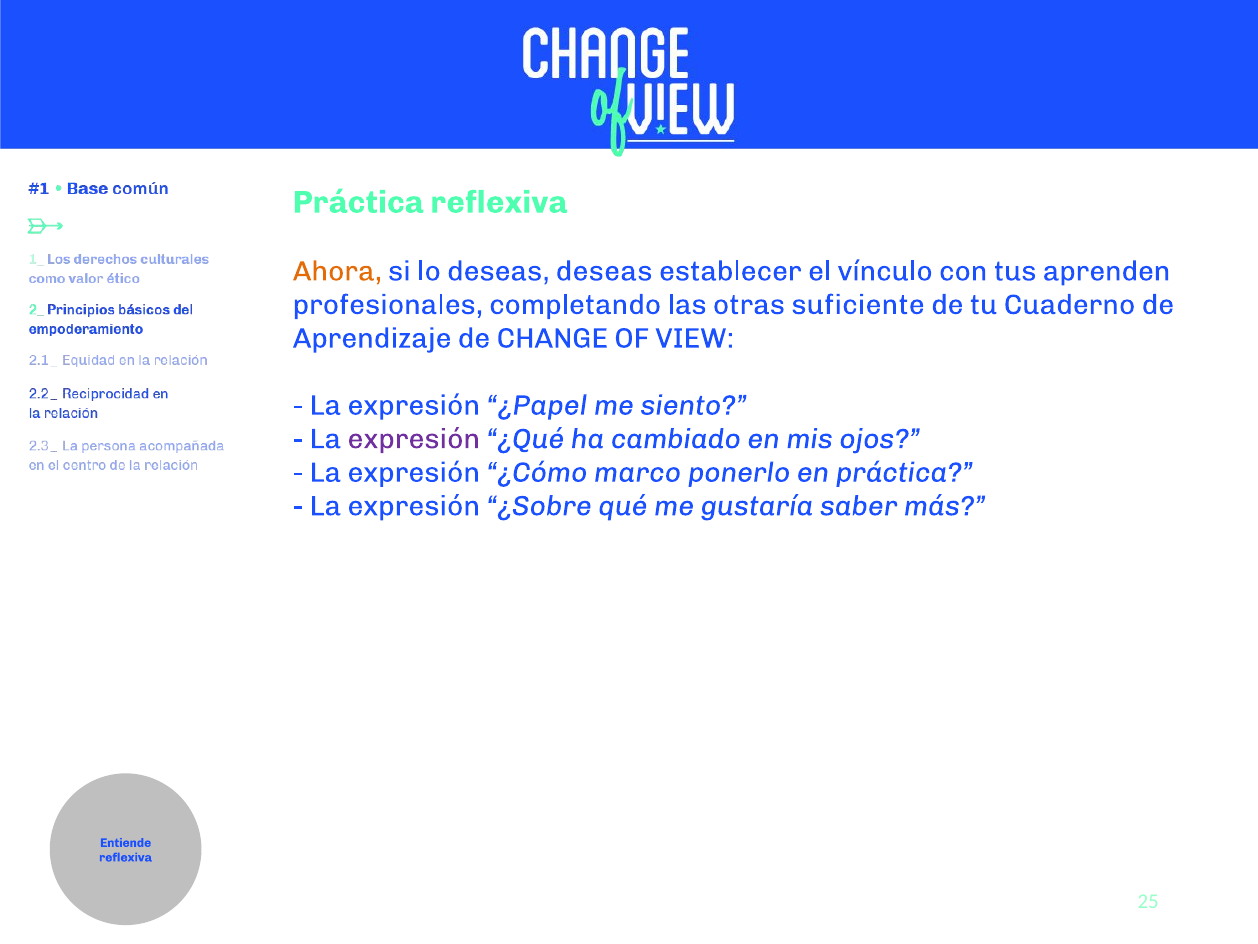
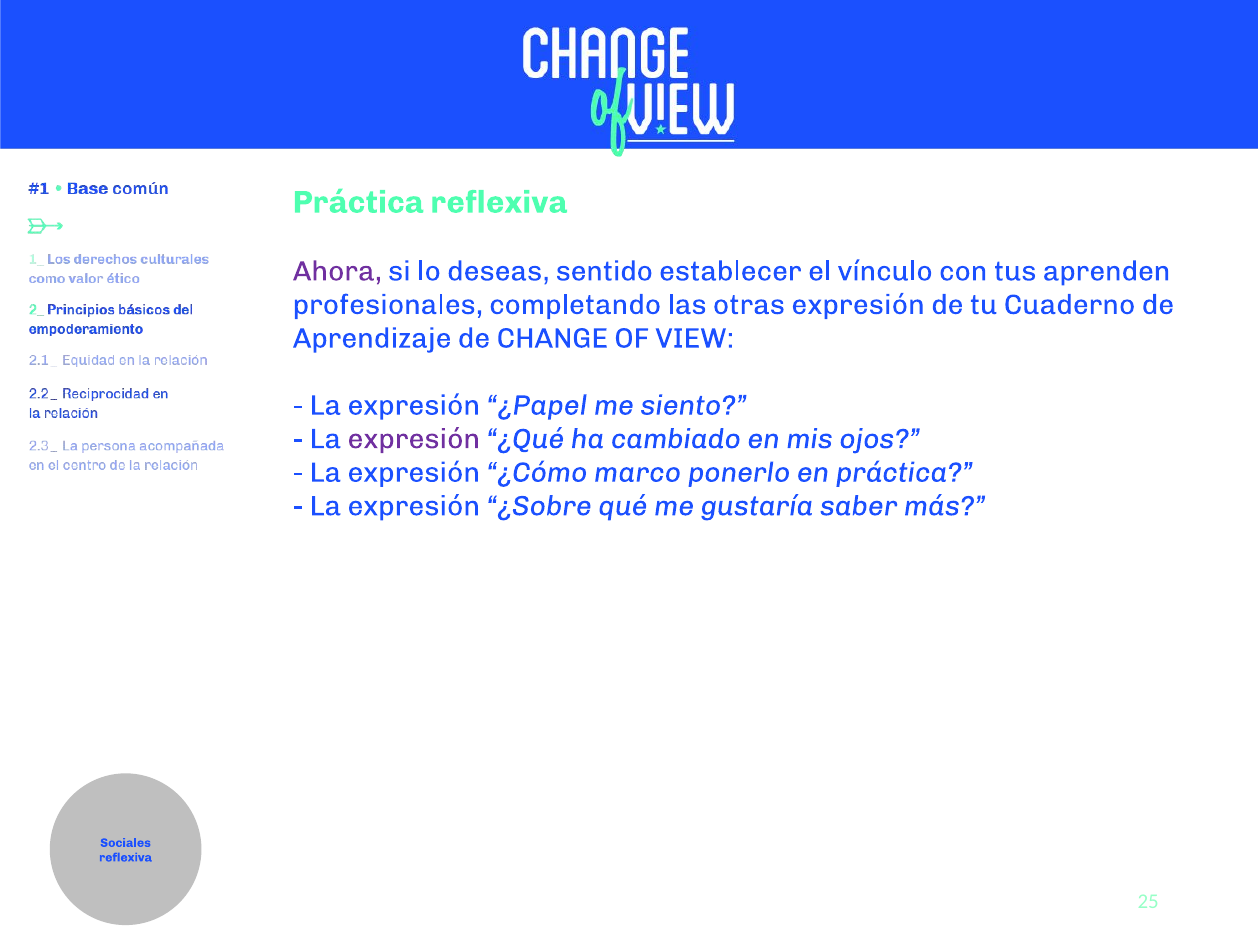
Ahora colour: orange -> purple
deseas deseas: deseas -> sentido
otras suficiente: suficiente -> expresión
Entiende: Entiende -> Sociales
